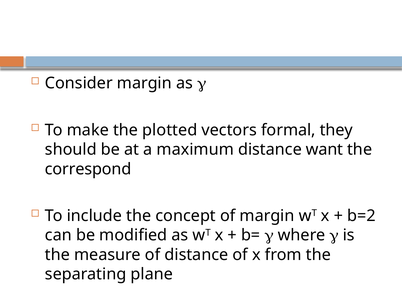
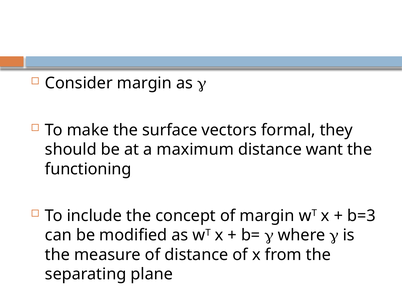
plotted: plotted -> surface
correspond: correspond -> functioning
b=2: b=2 -> b=3
